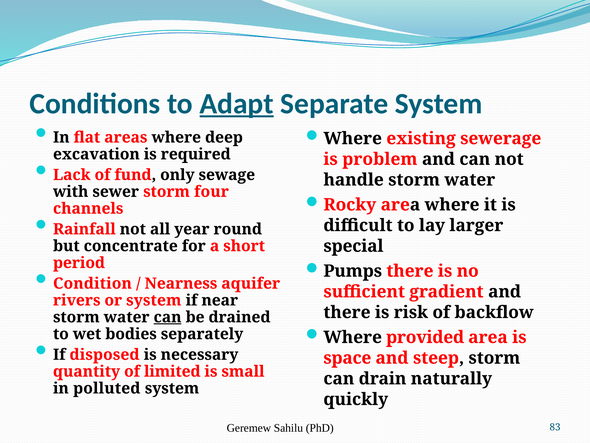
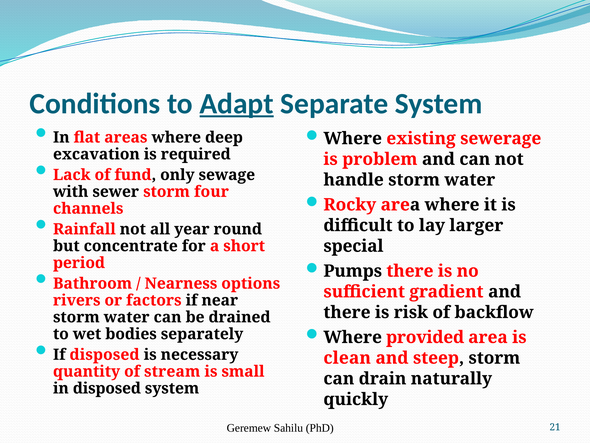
Condition: Condition -> Bathroom
aquifer: aquifer -> options
or system: system -> factors
can at (168, 317) underline: present -> none
space: space -> clean
limited: limited -> stream
in polluted: polluted -> disposed
83: 83 -> 21
